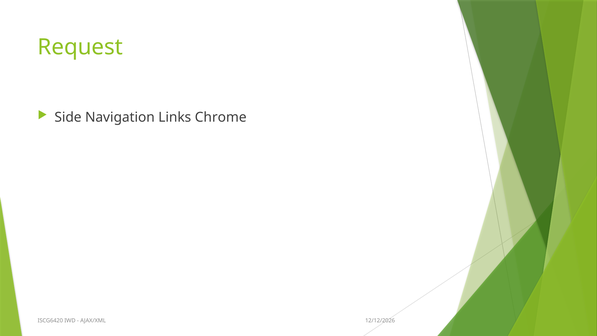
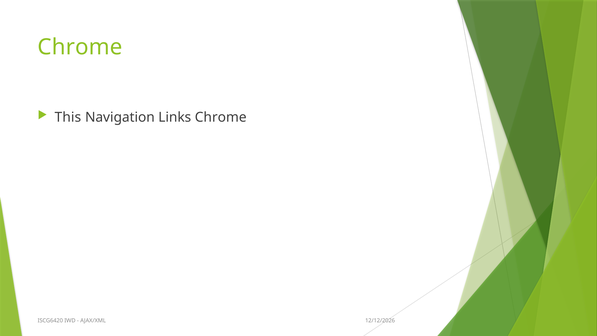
Request at (80, 47): Request -> Chrome
Side: Side -> This
